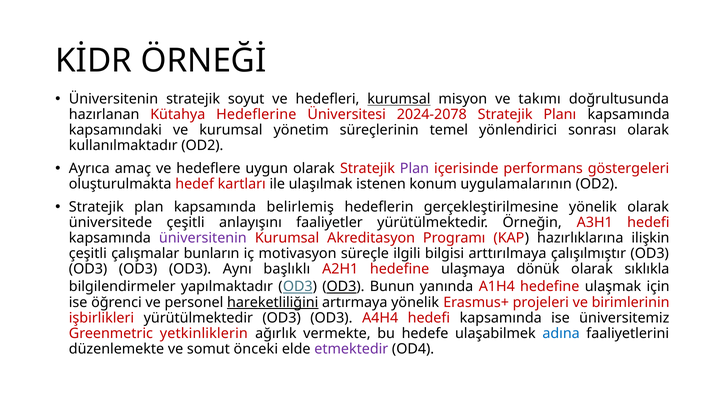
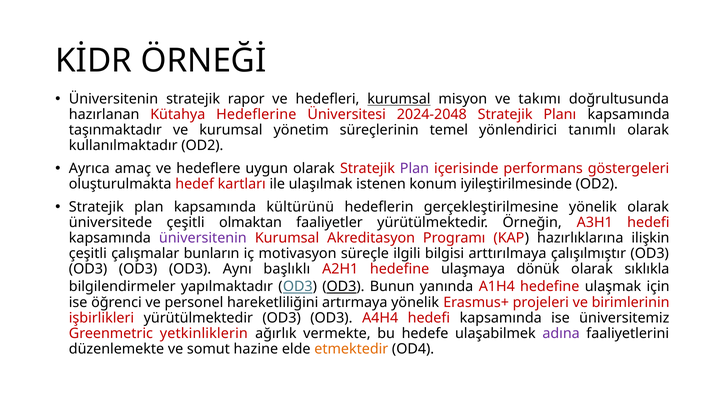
soyut: soyut -> rapor
2024-2078: 2024-2078 -> 2024-2048
kapsamındaki: kapsamındaki -> taşınmaktadır
sonrası: sonrası -> tanımlı
uygulamalarının: uygulamalarının -> iyileştirilmesinde
belirlemiş: belirlemiş -> kültürünü
anlayışını: anlayışını -> olmaktan
hareketliliğini underline: present -> none
adına colour: blue -> purple
önceki: önceki -> hazine
etmektedir colour: purple -> orange
